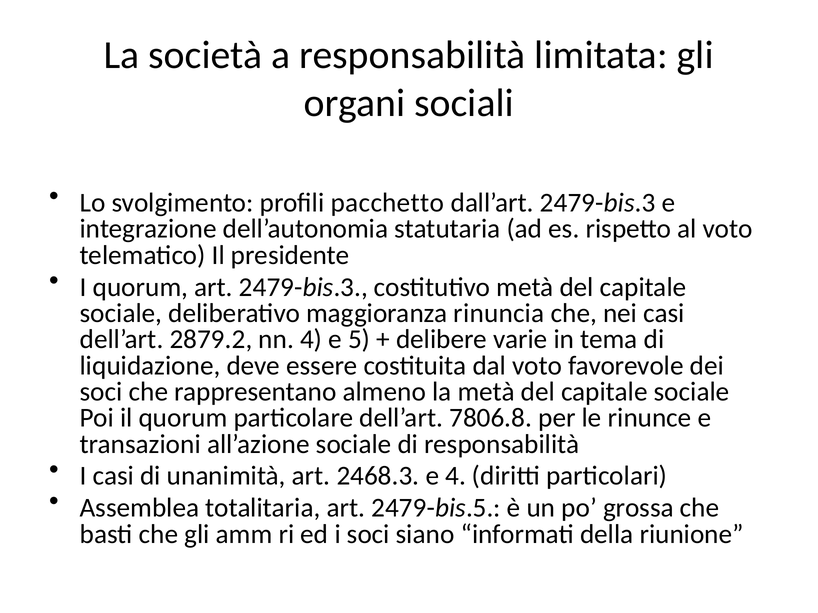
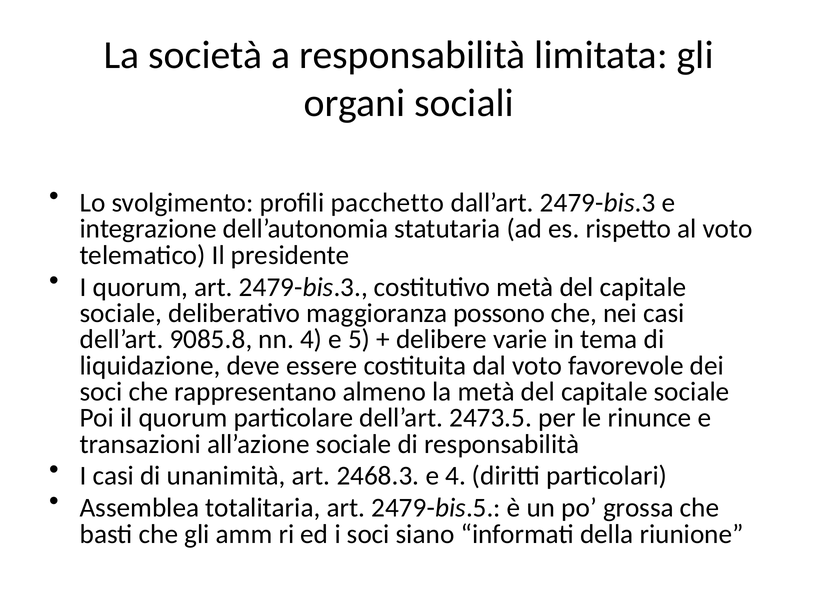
rinuncia: rinuncia -> possono
2879.2: 2879.2 -> 9085.8
7806.8: 7806.8 -> 2473.5
